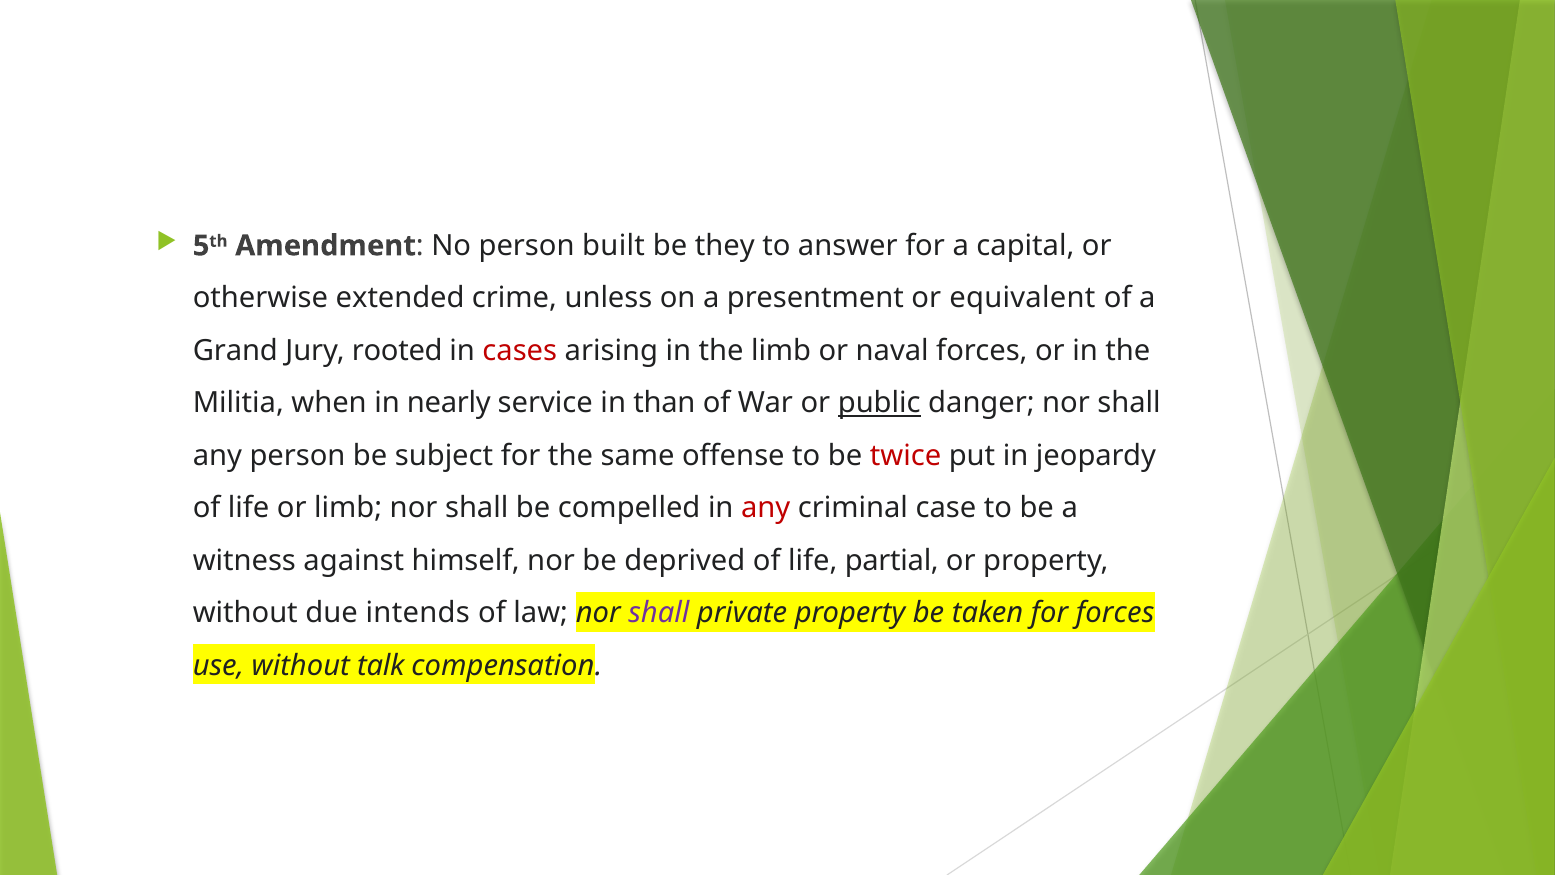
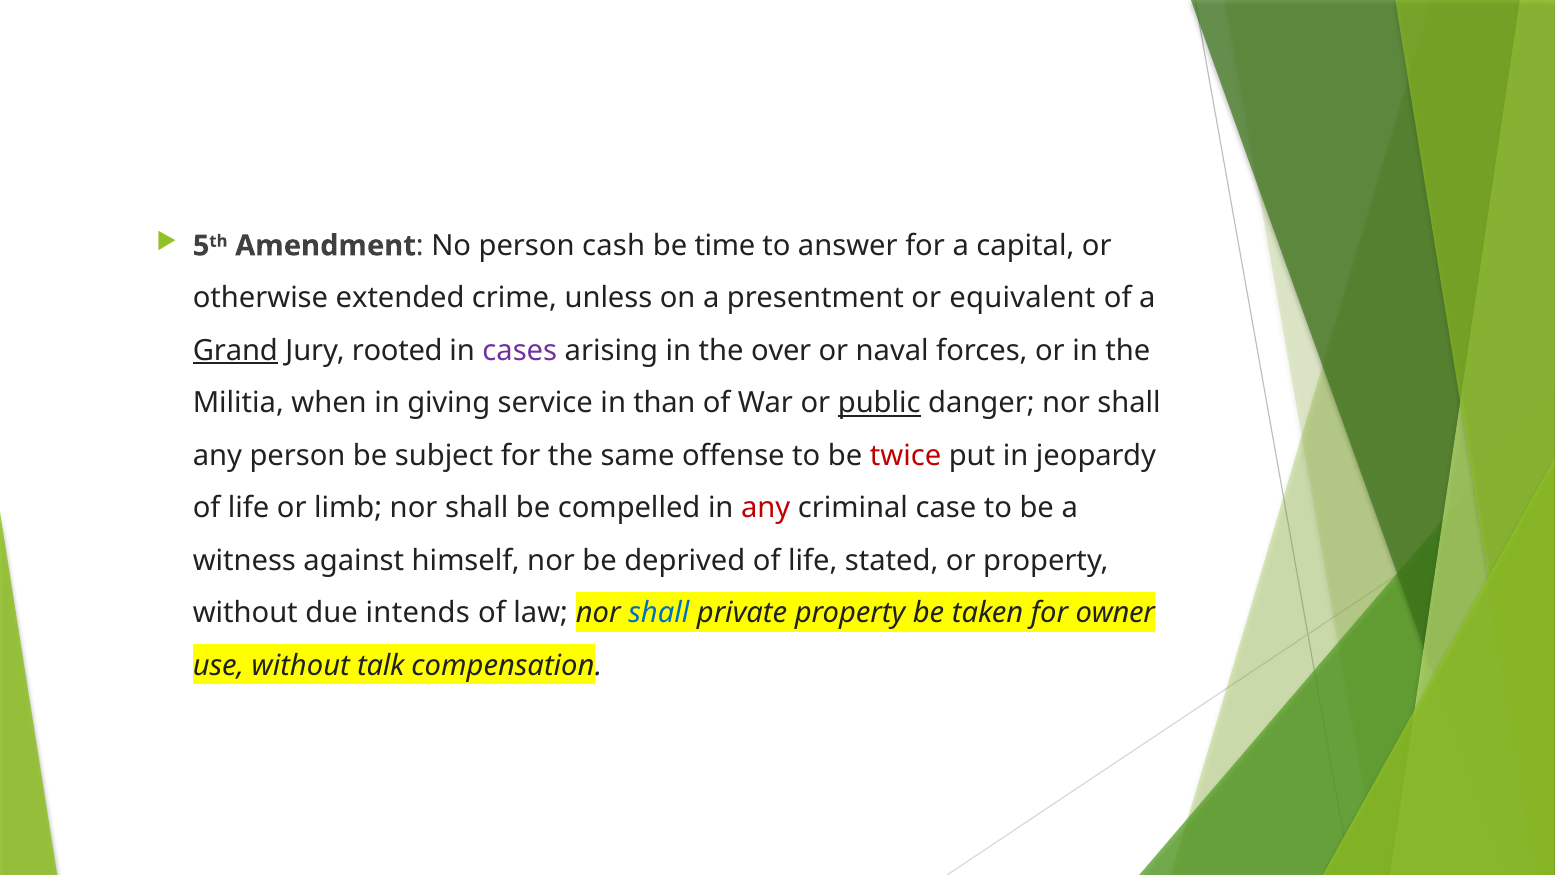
built: built -> cash
they: they -> time
Grand underline: none -> present
cases colour: red -> purple
the limb: limb -> over
nearly: nearly -> giving
partial: partial -> stated
shall at (659, 613) colour: purple -> blue
for forces: forces -> owner
